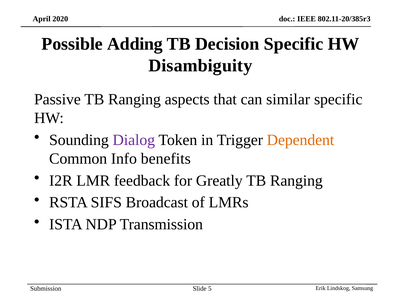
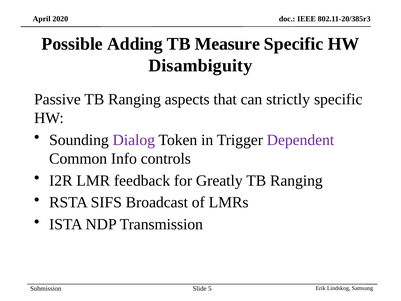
Decision: Decision -> Measure
similar: similar -> strictly
Dependent colour: orange -> purple
benefits: benefits -> controls
